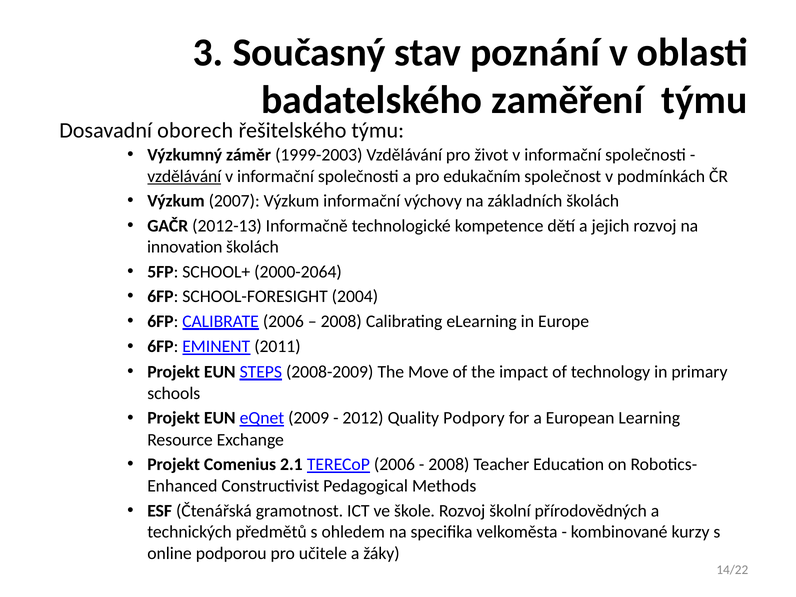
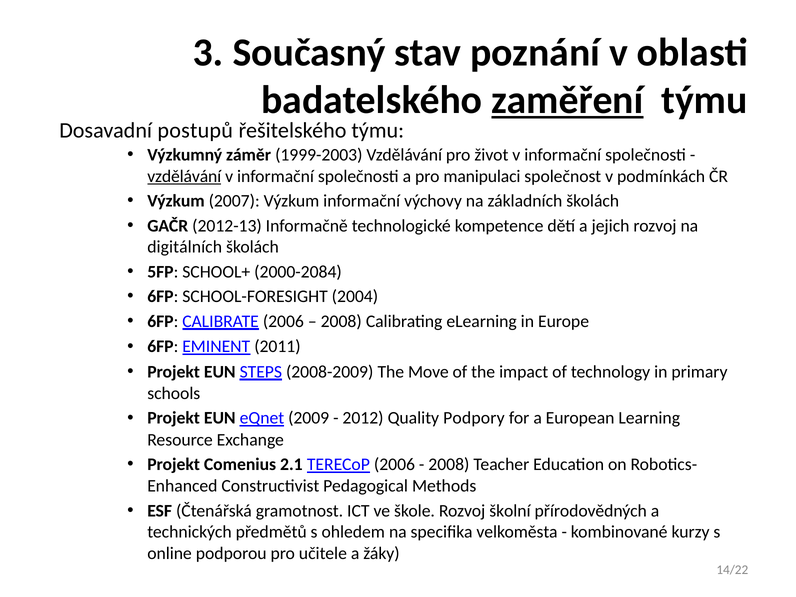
zaměření underline: none -> present
oborech: oborech -> postupů
edukačním: edukačním -> manipulaci
innovation: innovation -> digitálních
2000-2064: 2000-2064 -> 2000-2084
